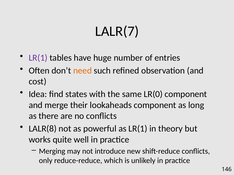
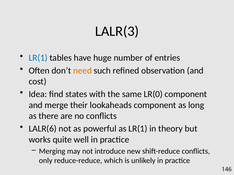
LALR(7: LALR(7 -> LALR(3
LR(1 at (38, 58) colour: purple -> blue
LALR(8: LALR(8 -> LALR(6
